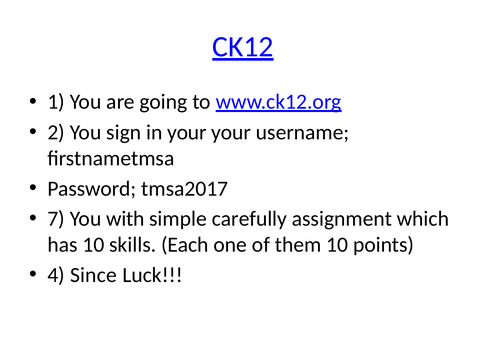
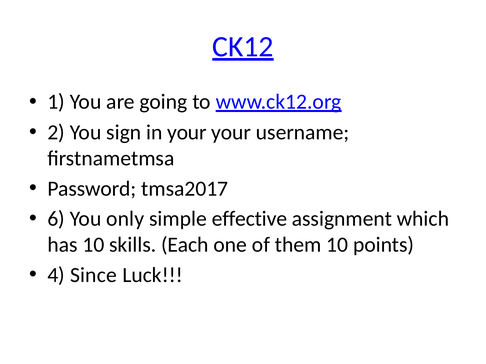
7: 7 -> 6
with: with -> only
carefully: carefully -> effective
